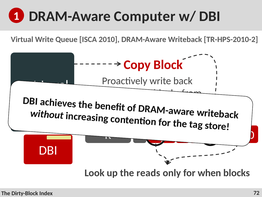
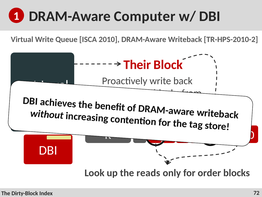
Copy: Copy -> Their
when: when -> order
